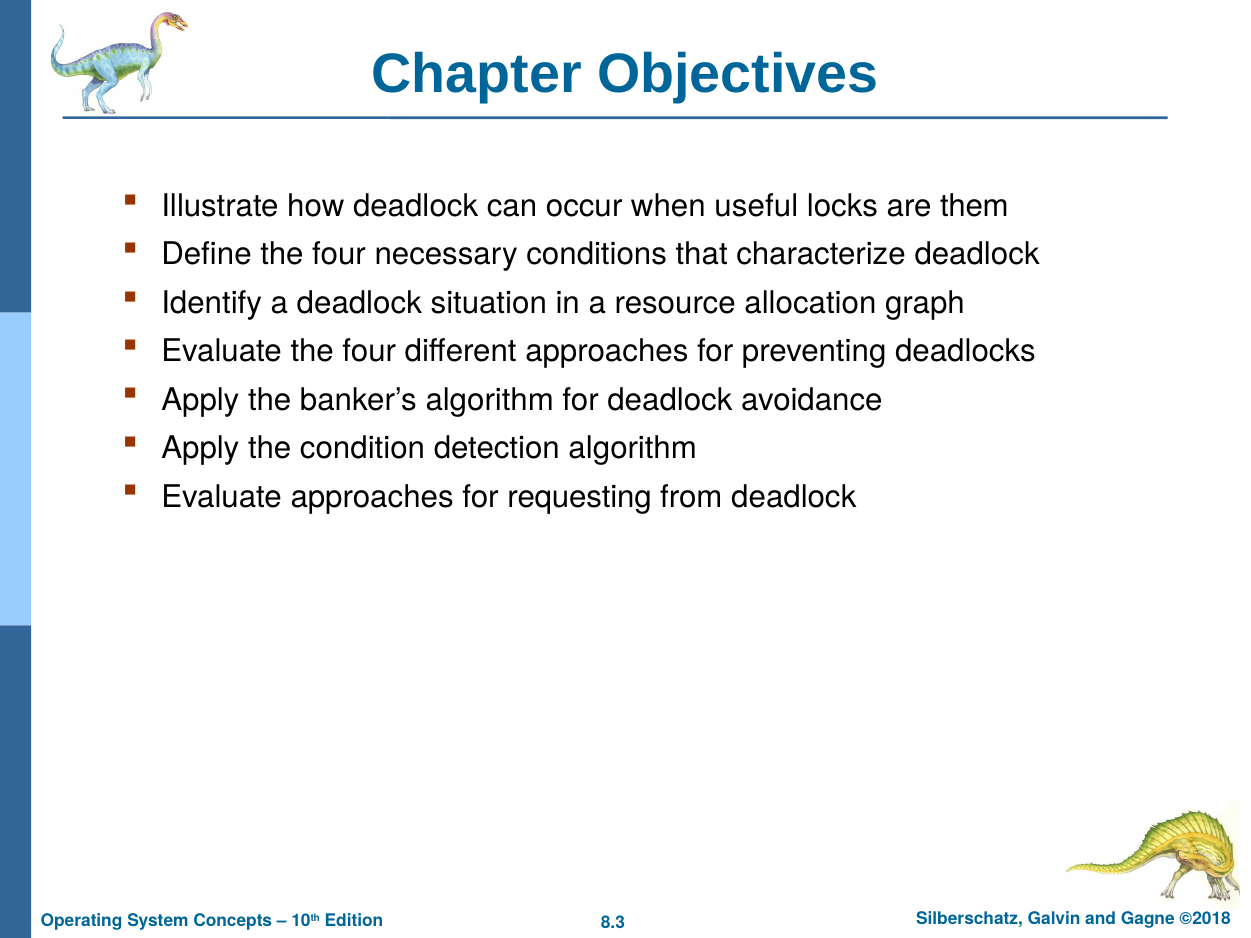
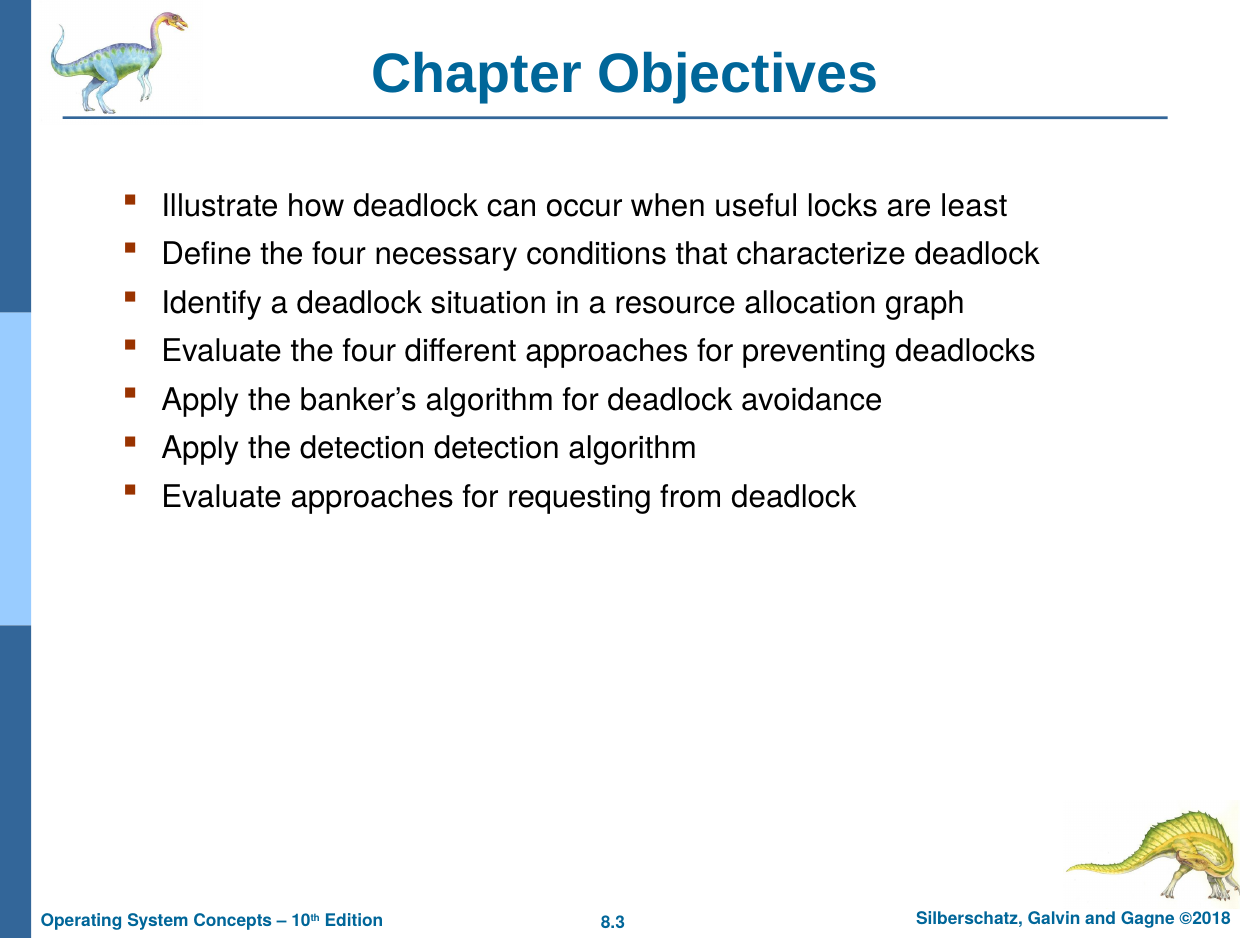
them: them -> least
the condition: condition -> detection
